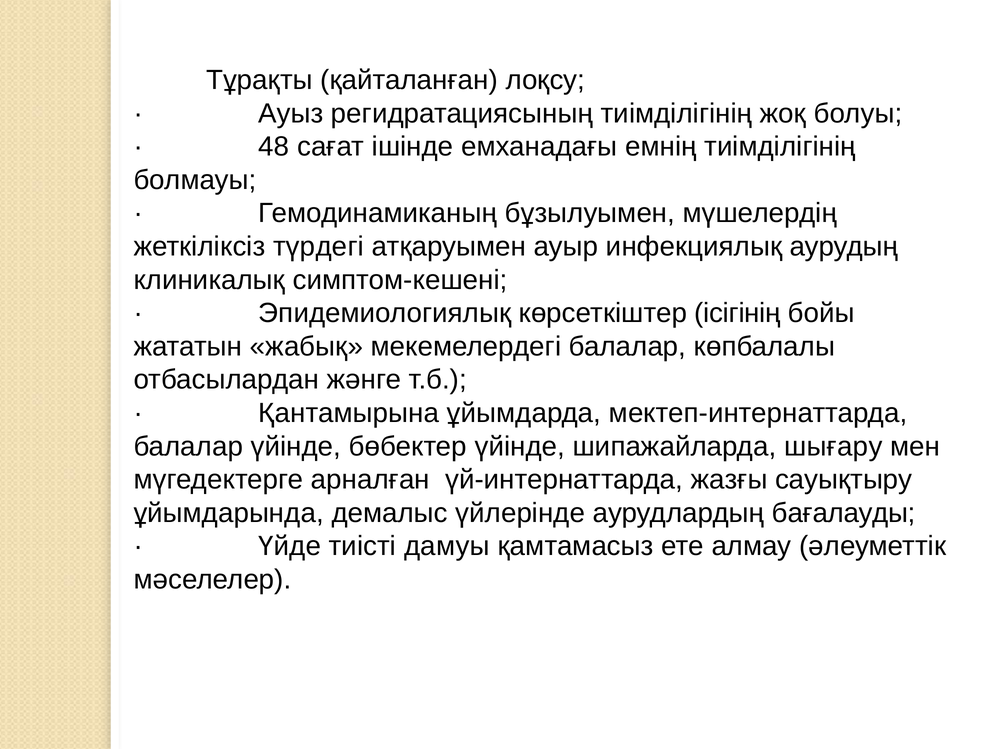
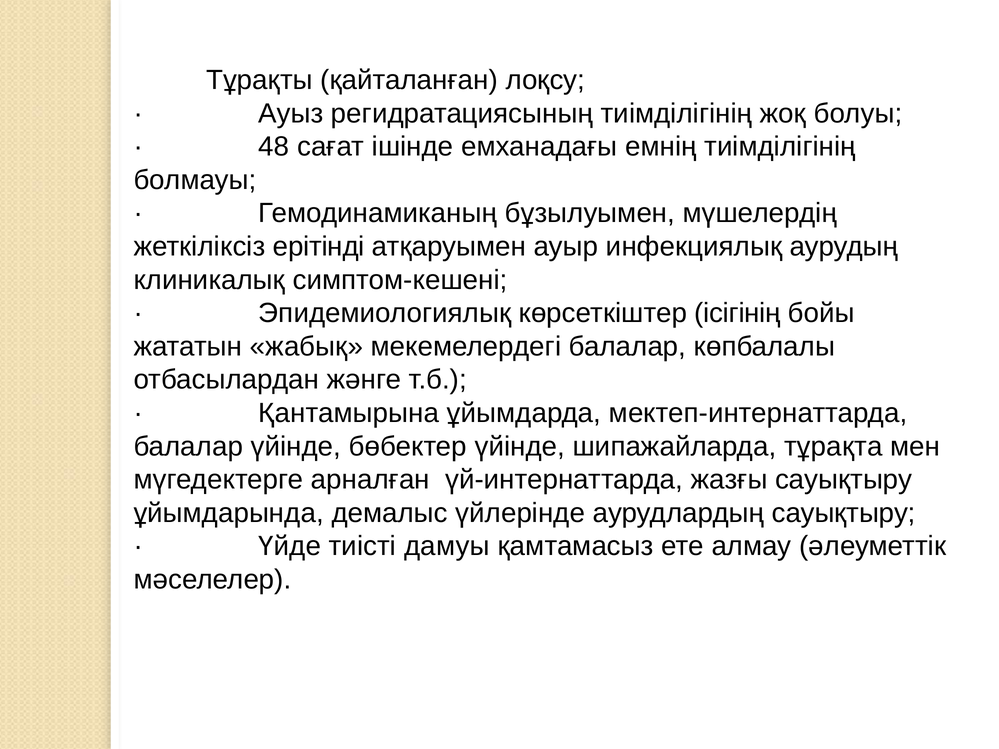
түрдегі: түрдегі -> ерітінді
шығару: шығару -> тұрақта
аурудлардың бағалауды: бағалауды -> сауықтыру
